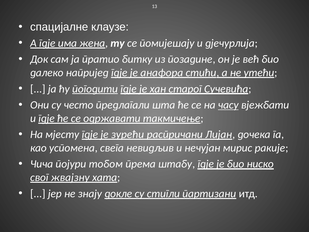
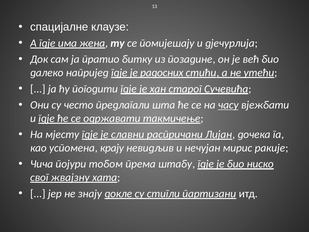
анафора: анафора -> радосних
погодити underline: present -> none
зурећи: зурећи -> славни
свега: свега -> крају
